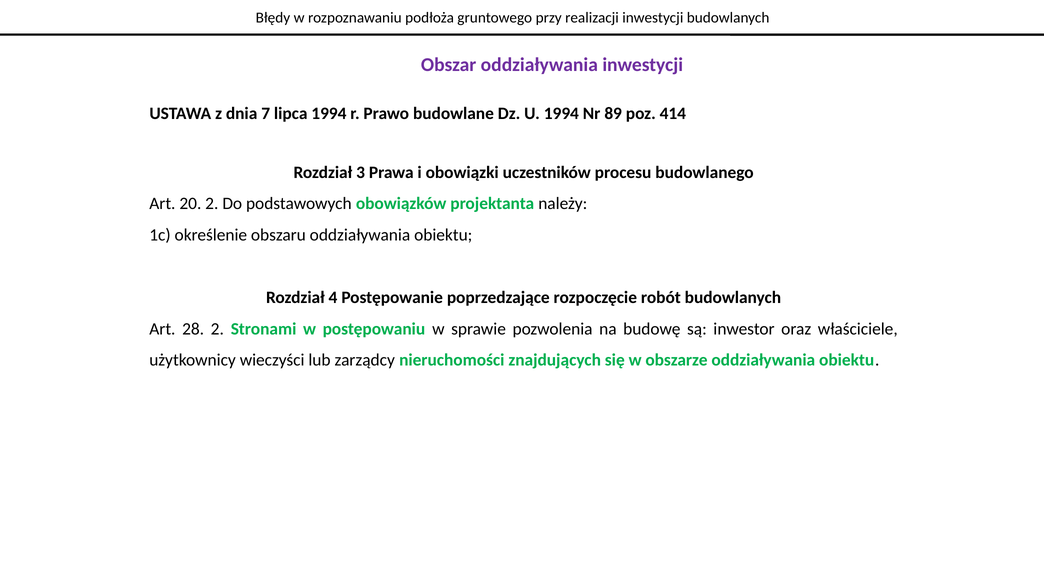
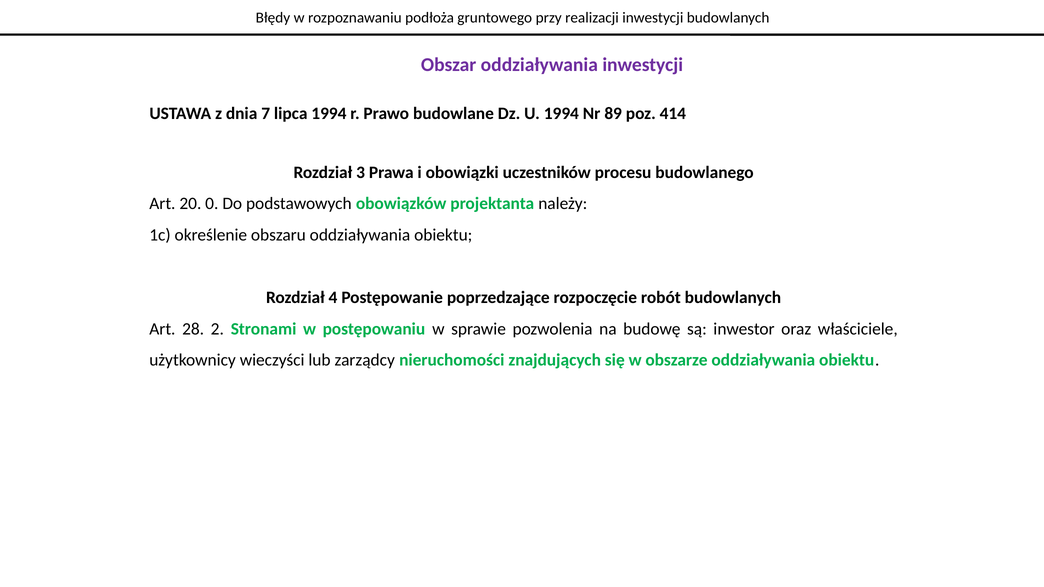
20 2: 2 -> 0
